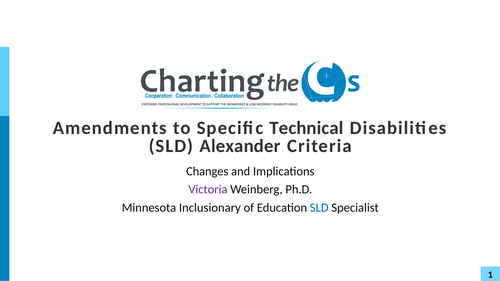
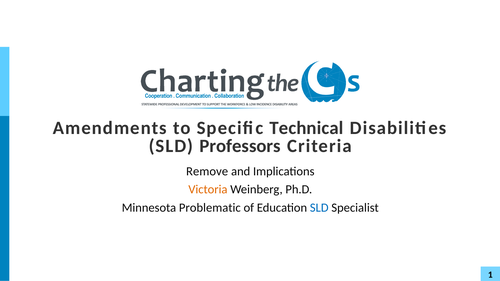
Alexander: Alexander -> Professors
Changes: Changes -> Remove
Victoria colour: purple -> orange
Inclusionary: Inclusionary -> Problematic
